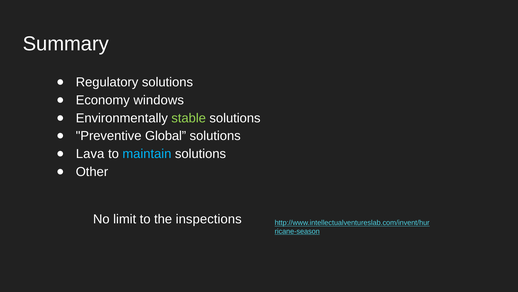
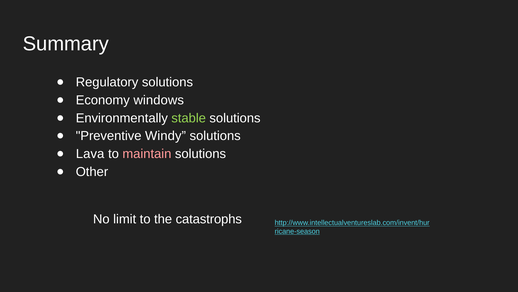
Global: Global -> Windy
maintain colour: light blue -> pink
inspections: inspections -> catastrophs
